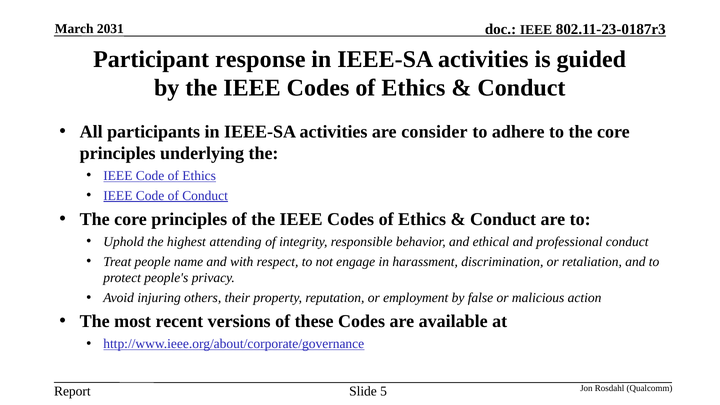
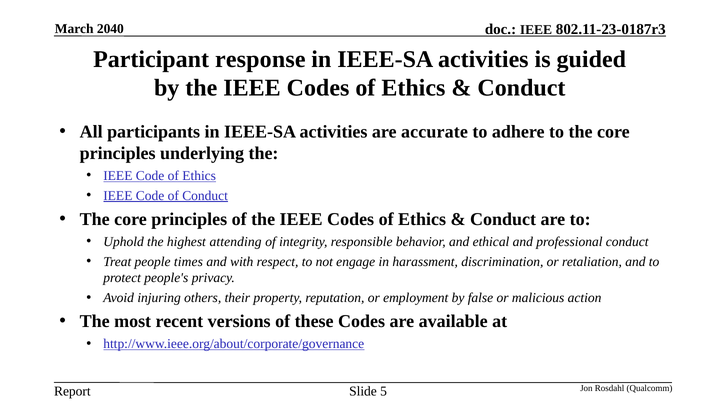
2031: 2031 -> 2040
consider: consider -> accurate
name: name -> times
